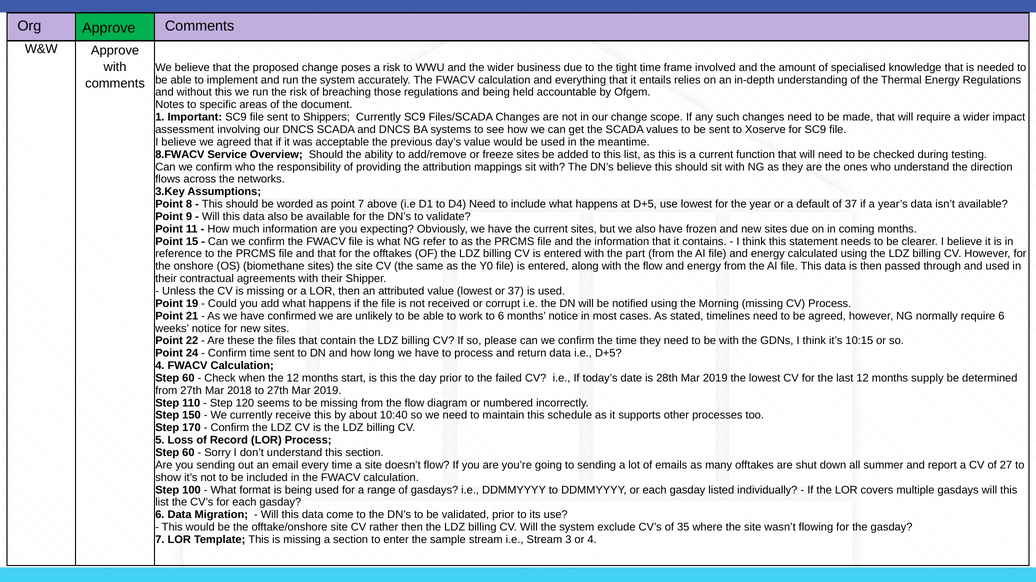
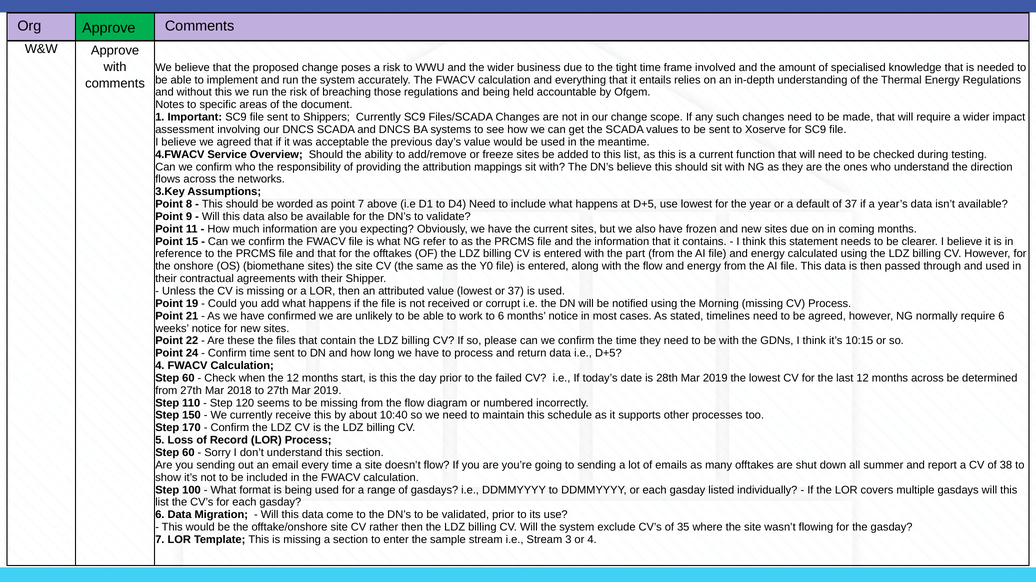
8.FWACV: 8.FWACV -> 4.FWACV
months supply: supply -> across
27: 27 -> 38
